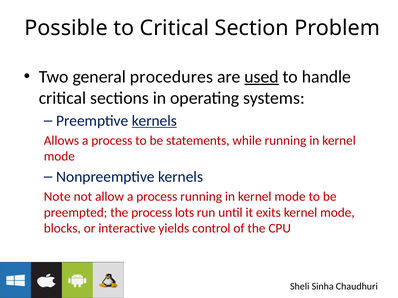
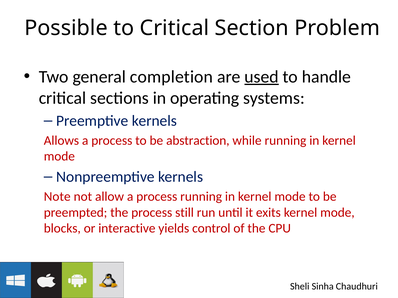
procedures: procedures -> completion
kernels at (154, 121) underline: present -> none
statements: statements -> abstraction
lots: lots -> still
